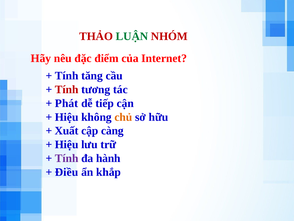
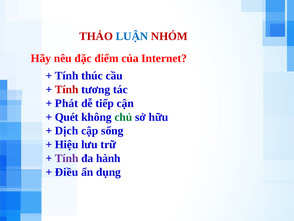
LUẬN colour: green -> blue
tăng: tăng -> thúc
Hiệu at (67, 117): Hiệu -> Quét
chủ colour: orange -> green
Xuất: Xuất -> Dịch
càng: càng -> sống
khắp: khắp -> dụng
